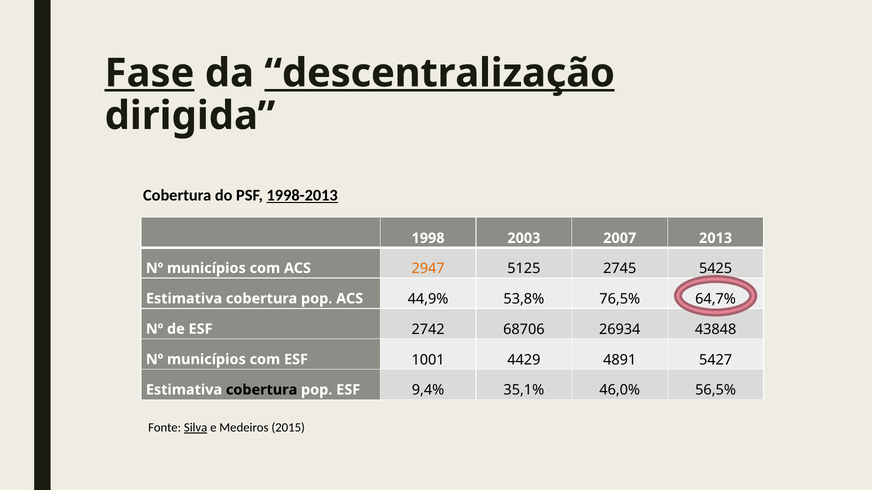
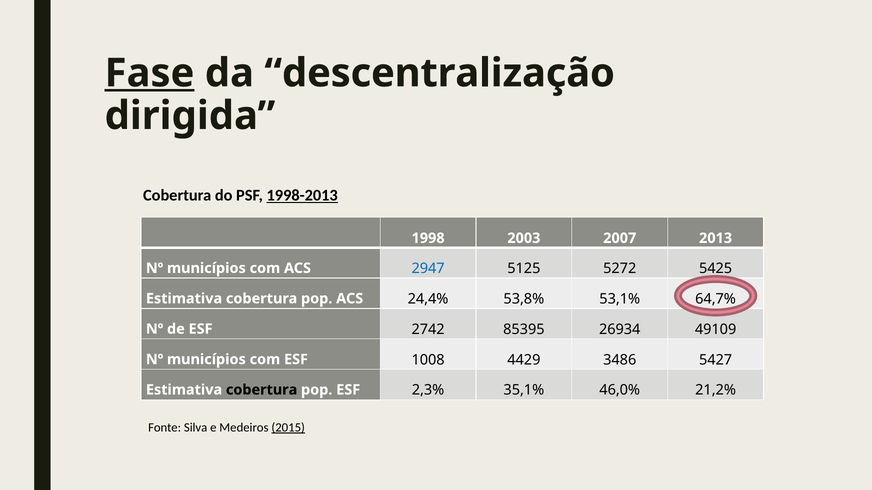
descentralização underline: present -> none
2947 colour: orange -> blue
2745: 2745 -> 5272
44,9%: 44,9% -> 24,4%
76,5%: 76,5% -> 53,1%
68706: 68706 -> 85395
43848: 43848 -> 49109
1001: 1001 -> 1008
4891: 4891 -> 3486
9,4%: 9,4% -> 2,3%
56,5%: 56,5% -> 21,2%
Silva underline: present -> none
2015 underline: none -> present
